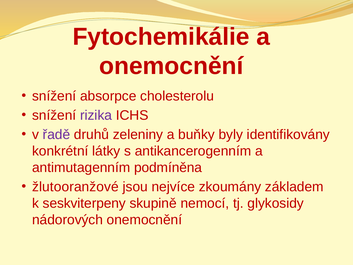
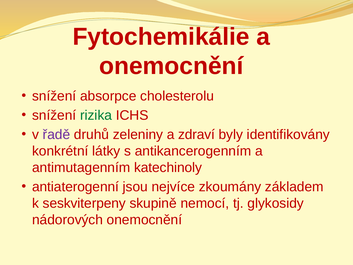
rizika colour: purple -> green
buňky: buňky -> zdraví
podmíněna: podmíněna -> katechinoly
žlutooranžové: žlutooranžové -> antiaterogenní
